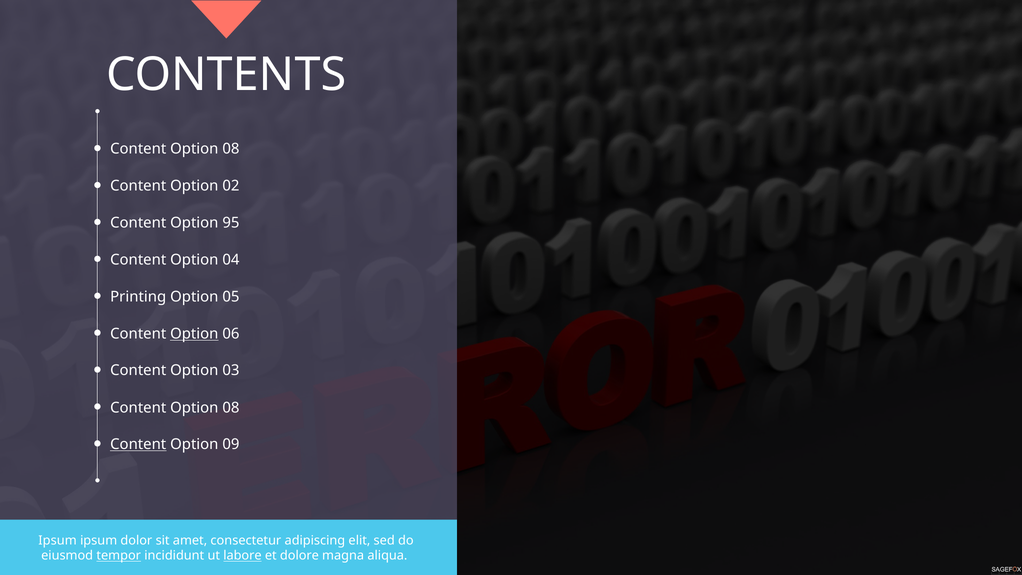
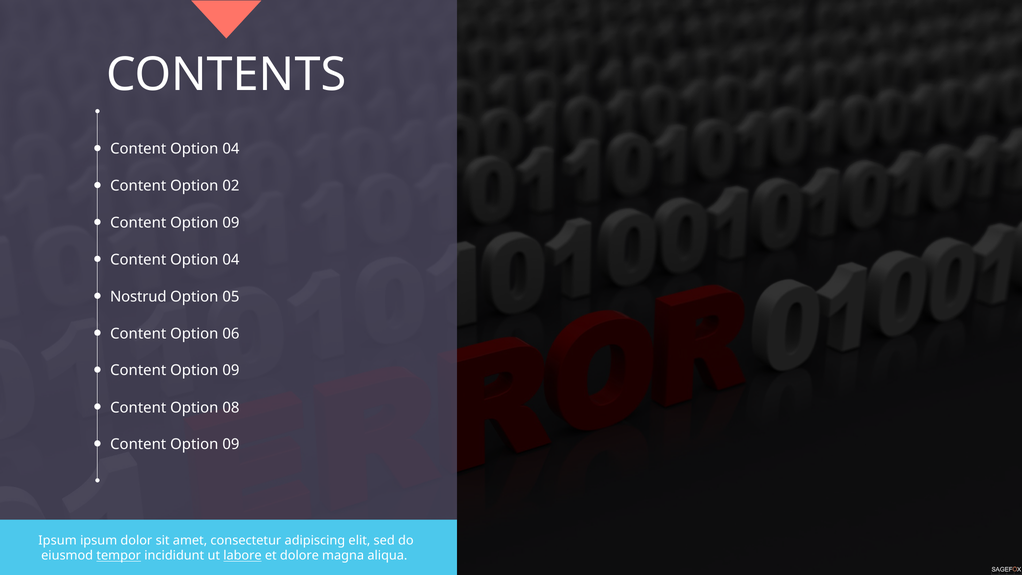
08 at (231, 149): 08 -> 04
95 at (231, 223): 95 -> 09
Printing: Printing -> Nostrud
Option at (194, 334) underline: present -> none
03 at (231, 370): 03 -> 09
Content at (138, 444) underline: present -> none
